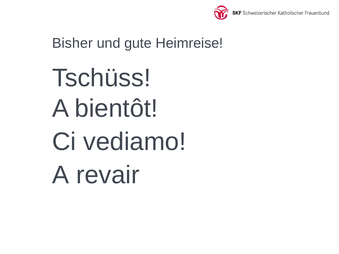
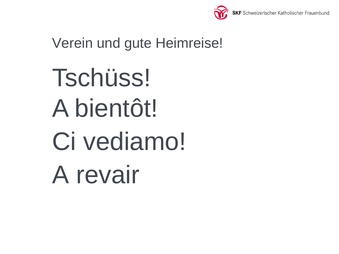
Bisher: Bisher -> Verein
